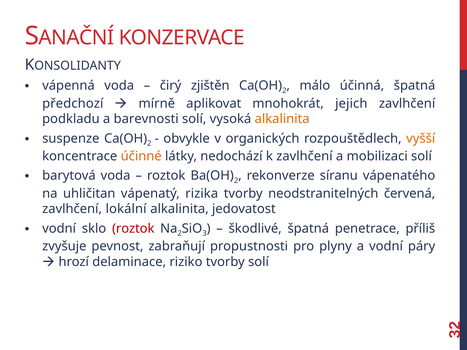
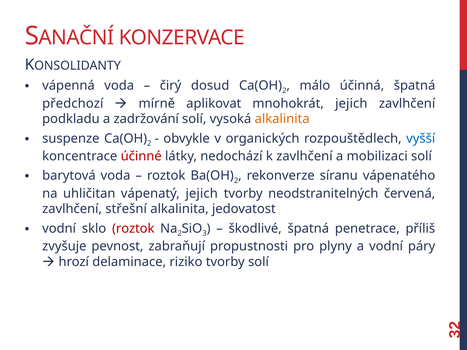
zjištěn: zjištěn -> dosud
barevnosti: barevnosti -> zadržování
vyšší colour: orange -> blue
účinné colour: orange -> red
vápenatý rizika: rizika -> jejich
lokální: lokální -> střešní
